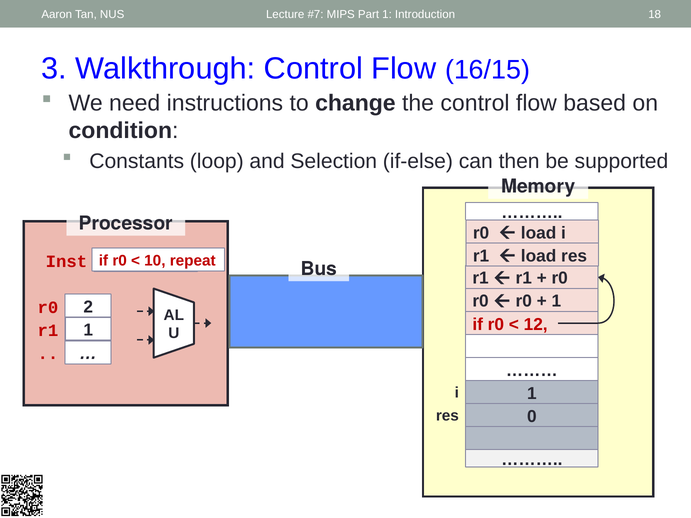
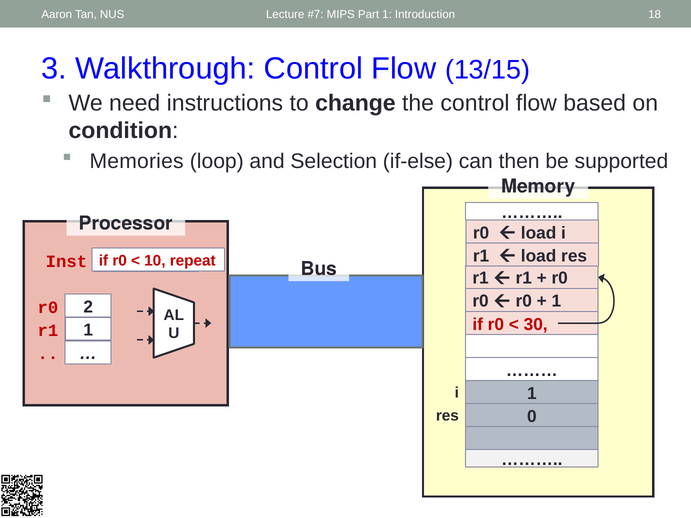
16/15: 16/15 -> 13/15
Constants: Constants -> Memories
12: 12 -> 30
